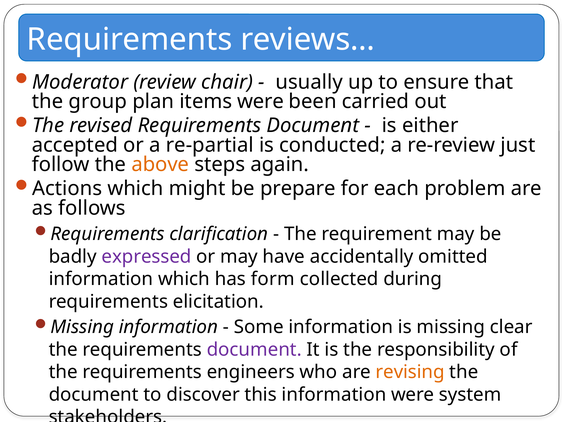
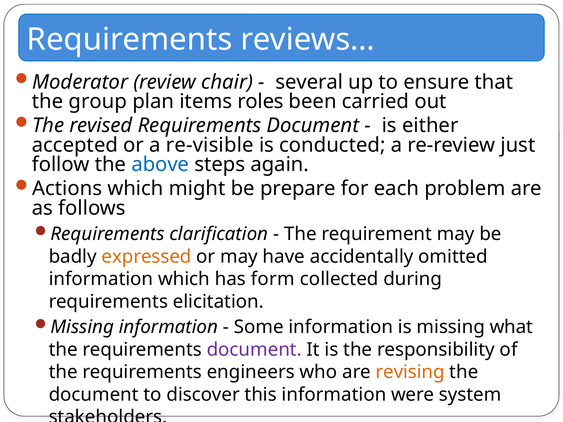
usually: usually -> several
items were: were -> roles
re-partial: re-partial -> re-visible
above colour: orange -> blue
expressed colour: purple -> orange
clear: clear -> what
